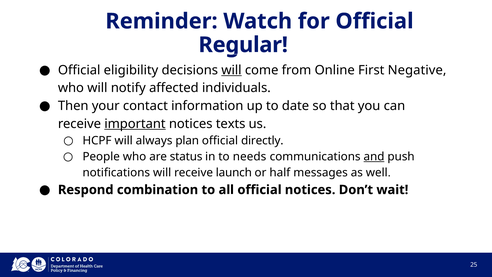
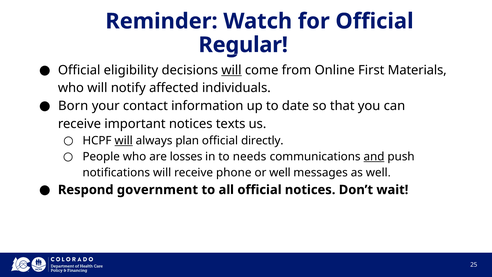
Negative: Negative -> Materials
Then: Then -> Born
important underline: present -> none
will at (124, 140) underline: none -> present
status: status -> losses
launch: launch -> phone
or half: half -> well
combination: combination -> government
